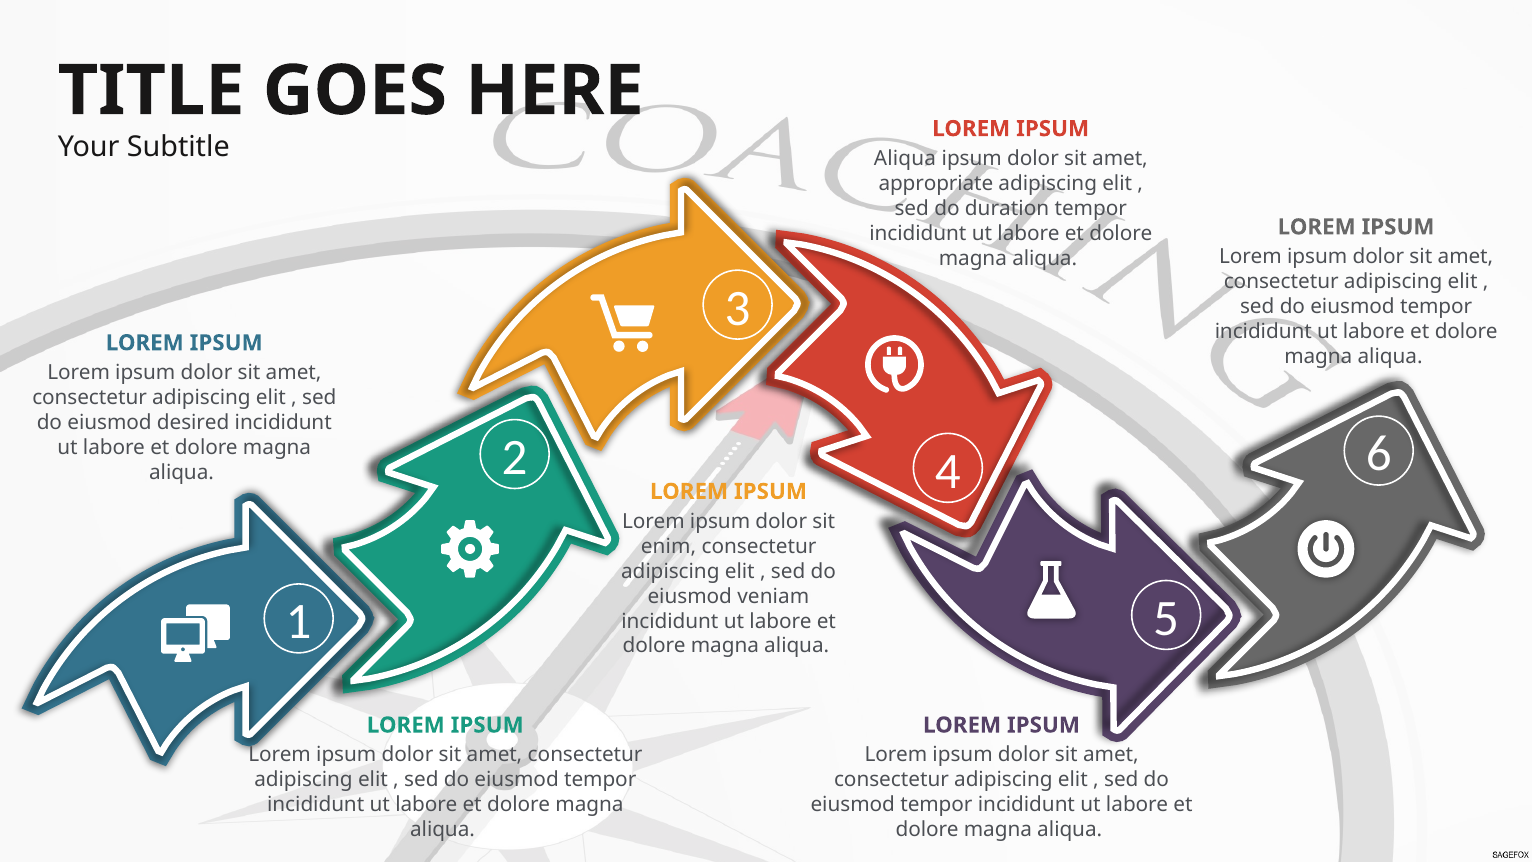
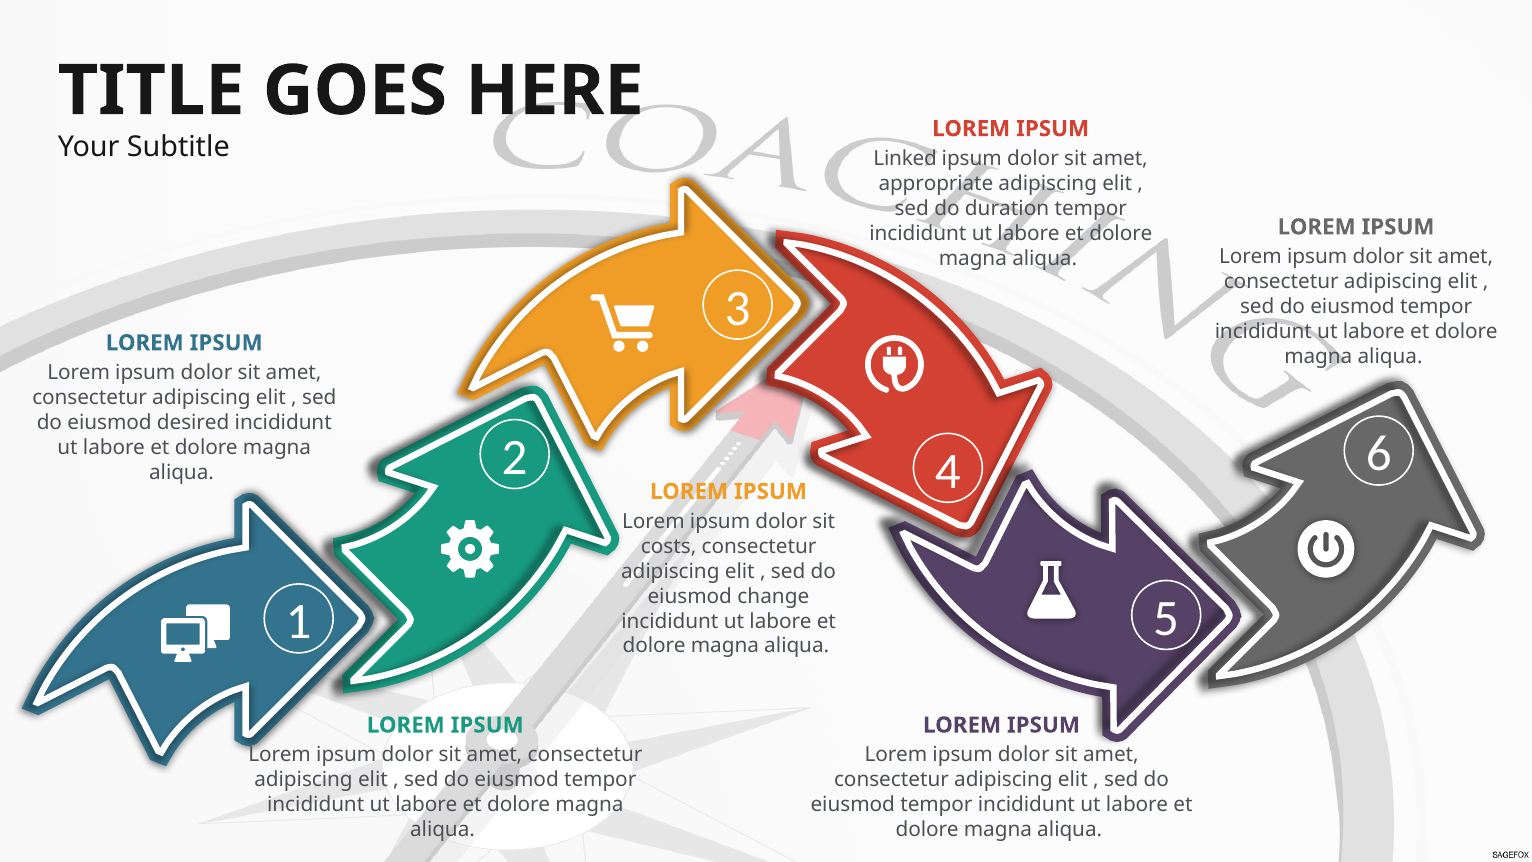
Aliqua at (905, 159): Aliqua -> Linked
enim: enim -> costs
veniam: veniam -> change
